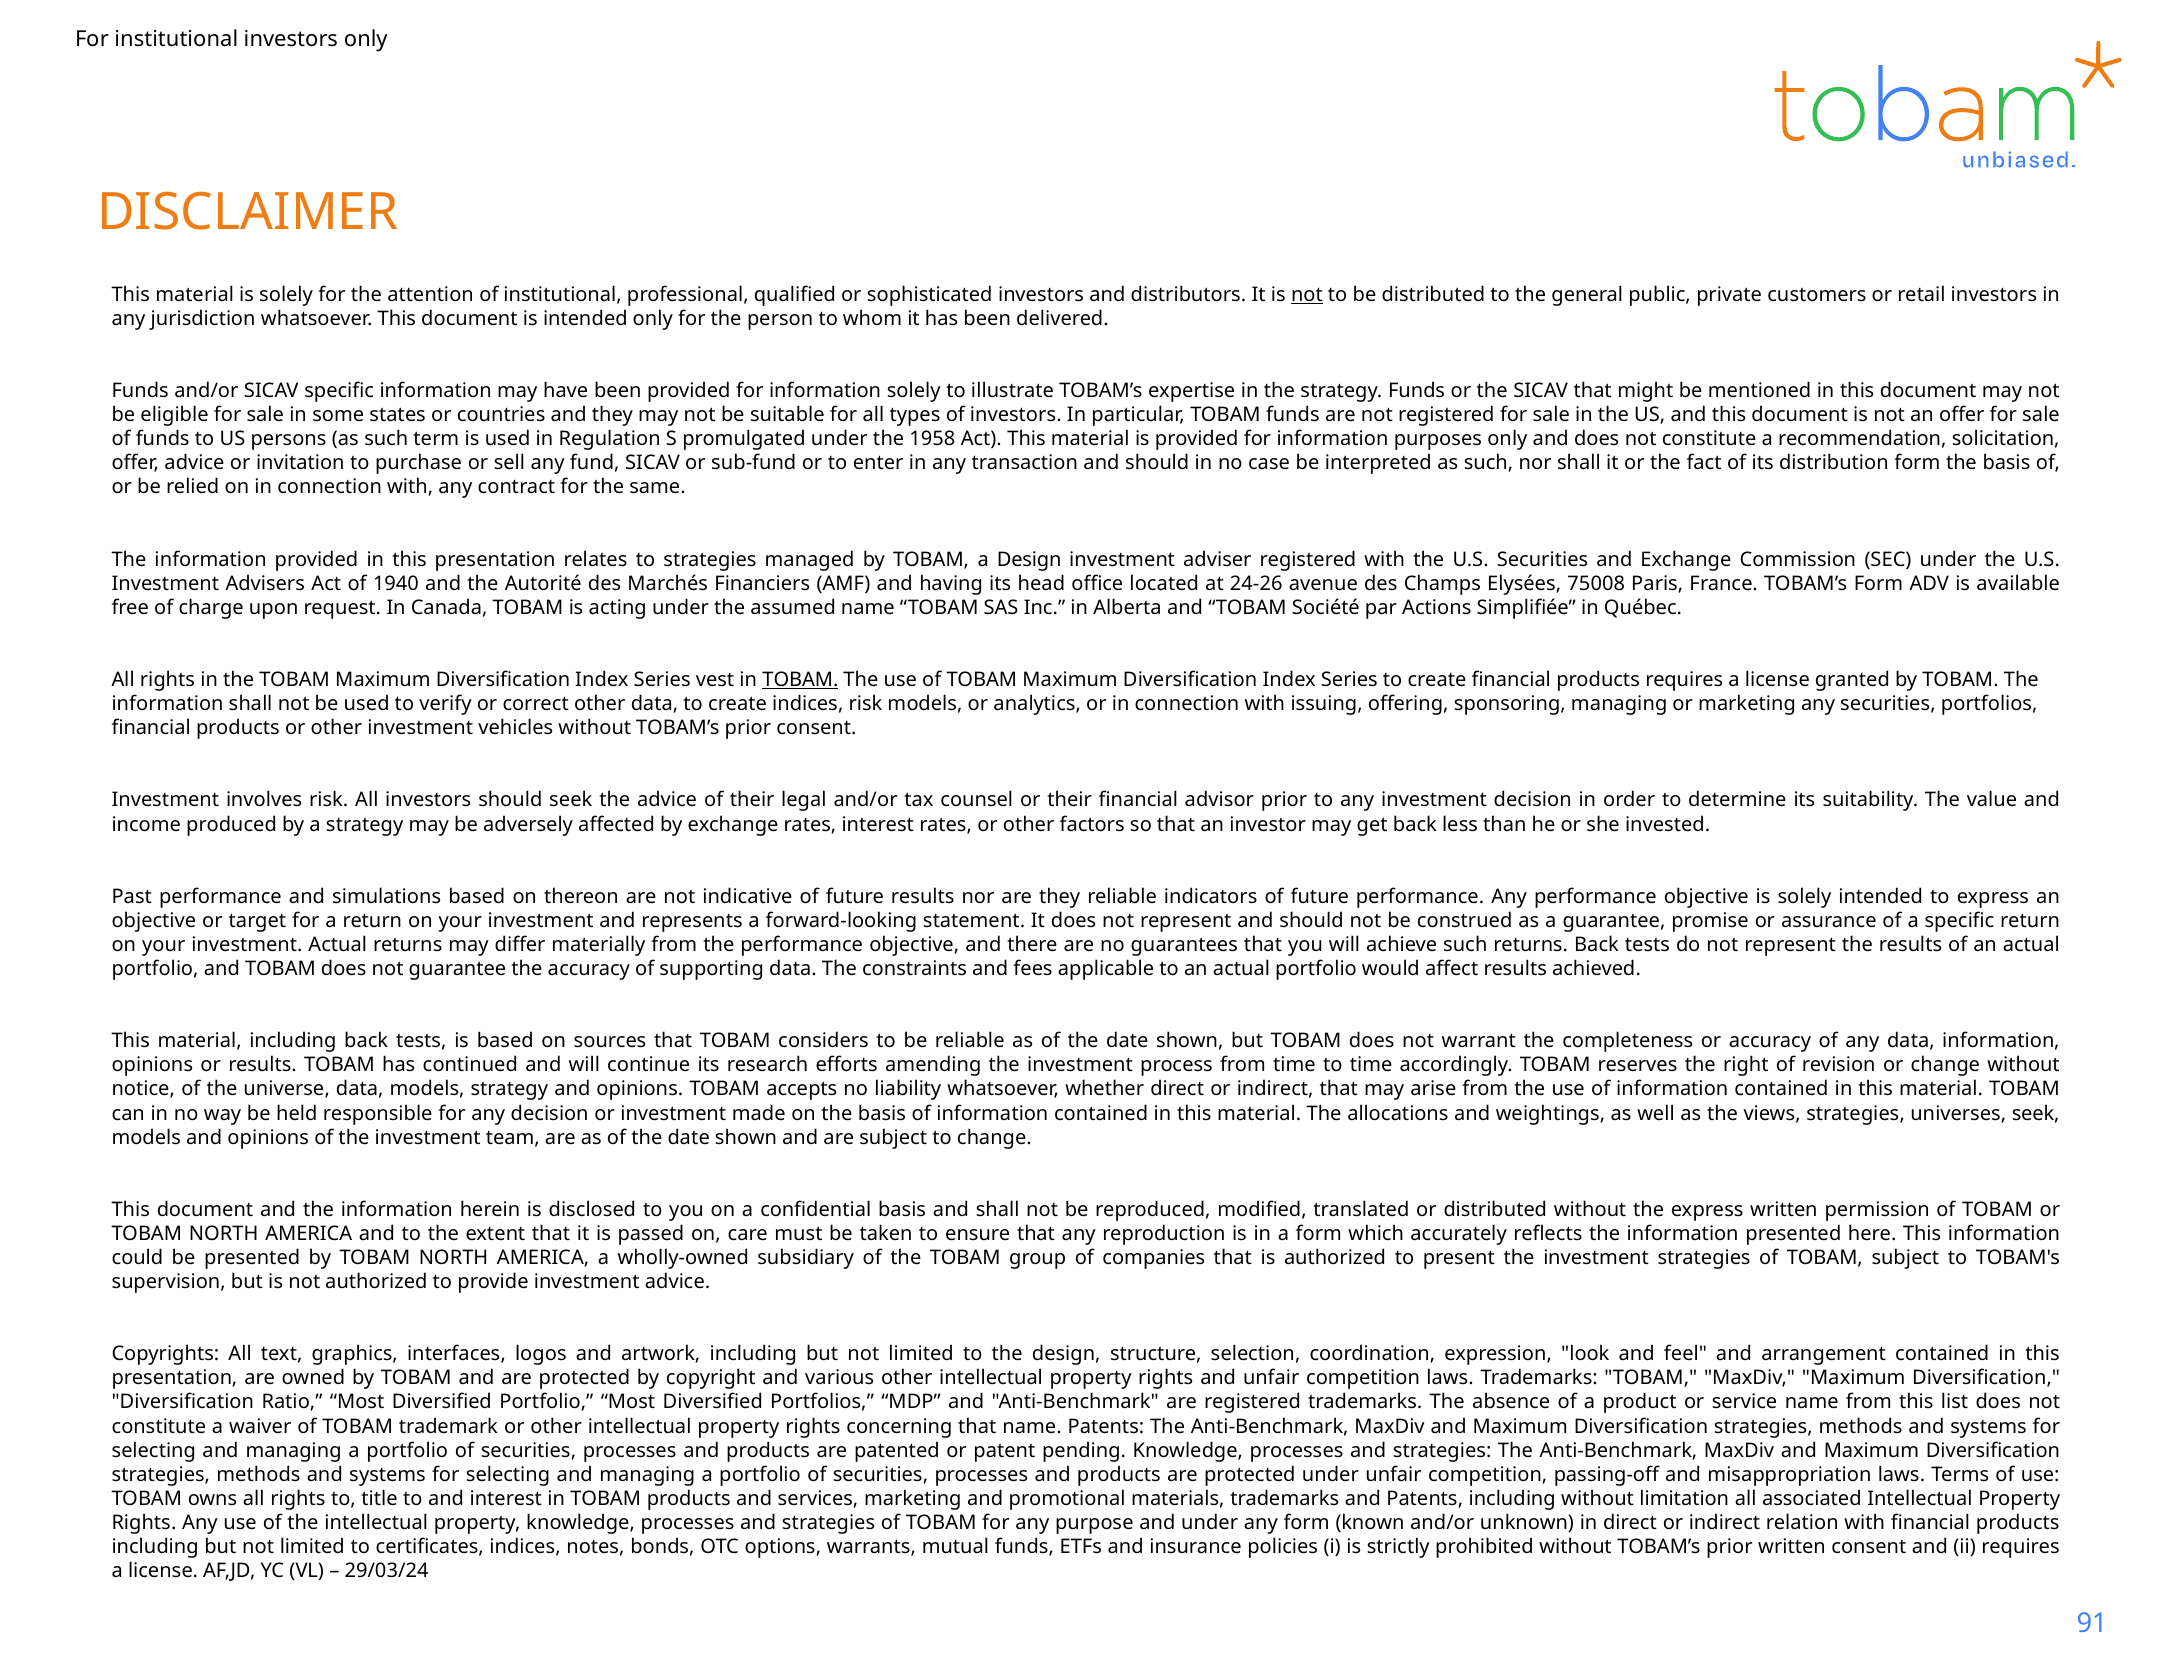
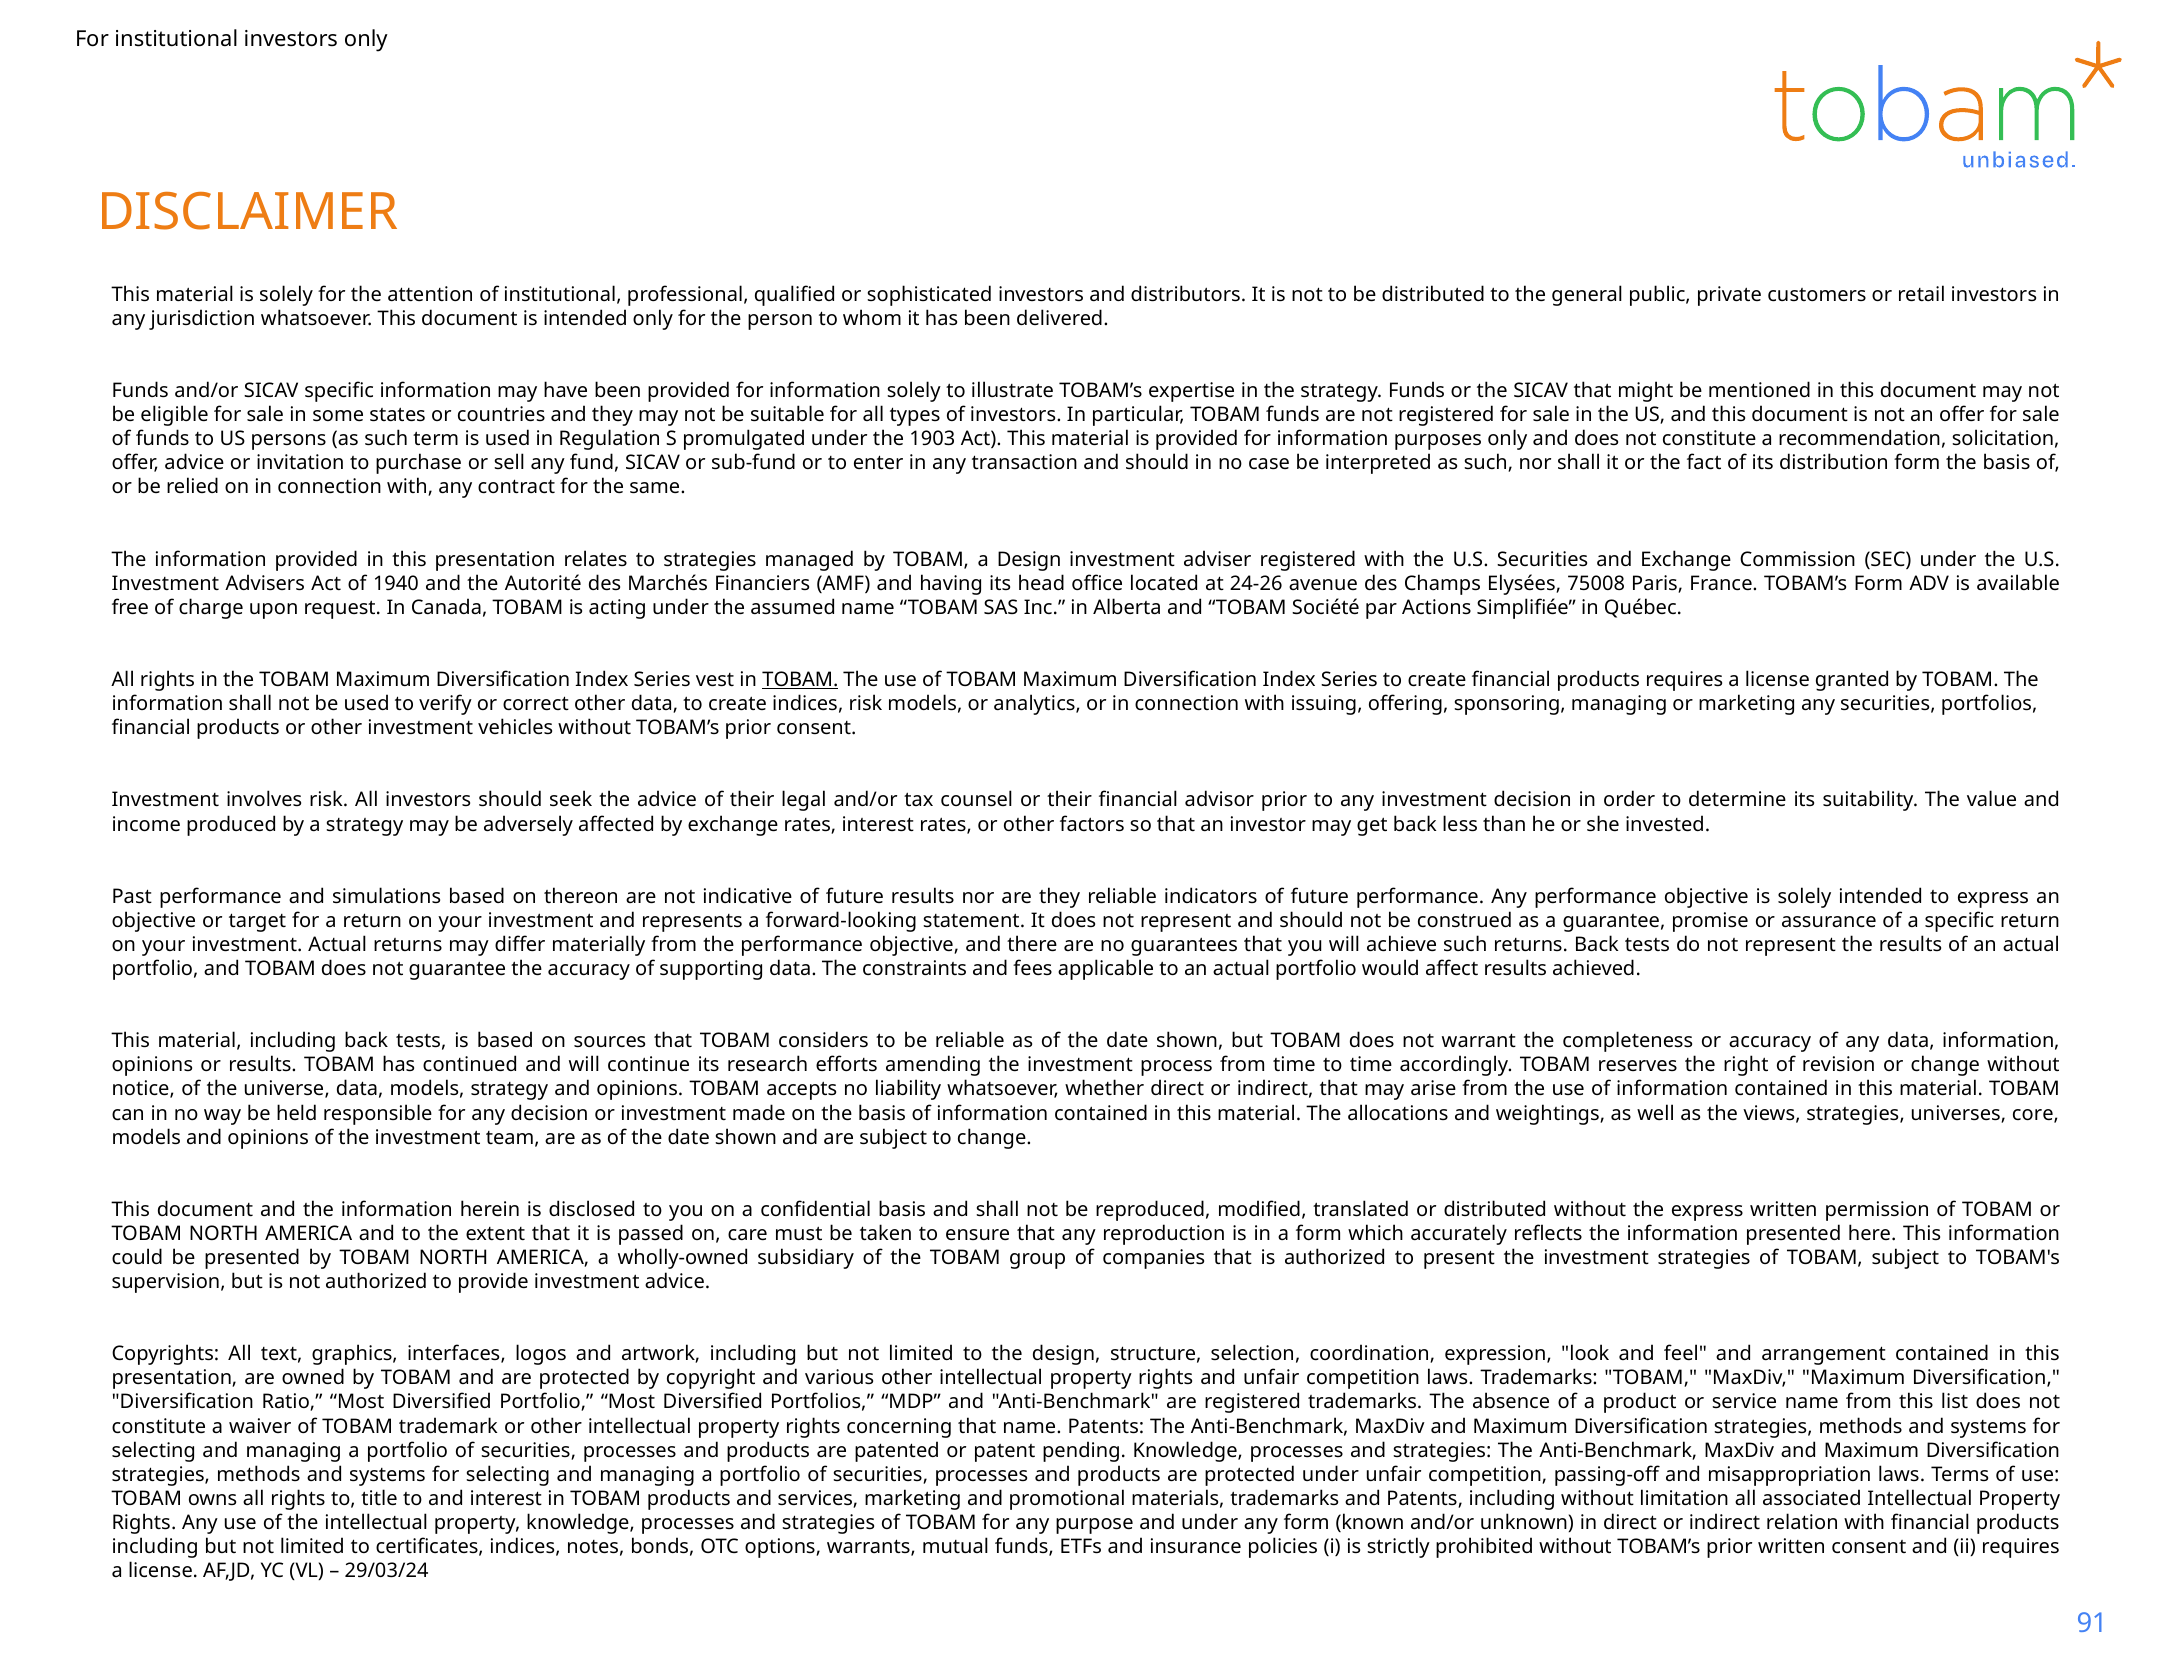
not at (1307, 295) underline: present -> none
1958: 1958 -> 1903
universes seek: seek -> core
